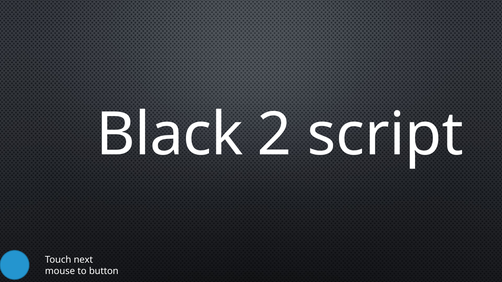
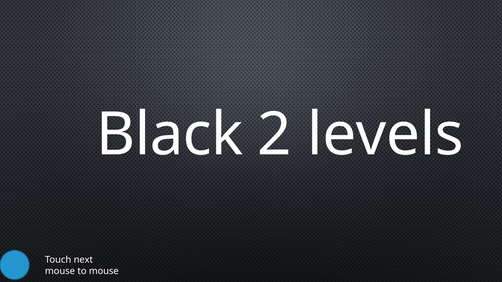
script: script -> levels
to button: button -> mouse
